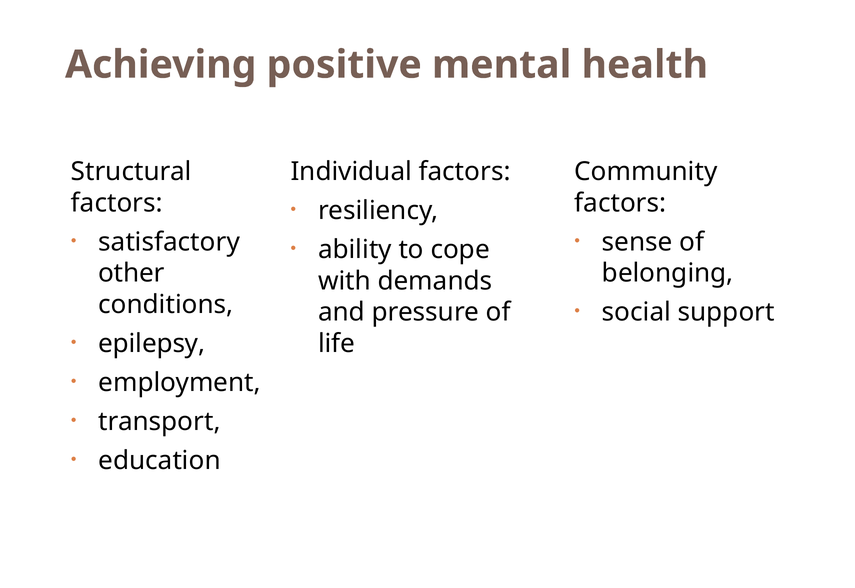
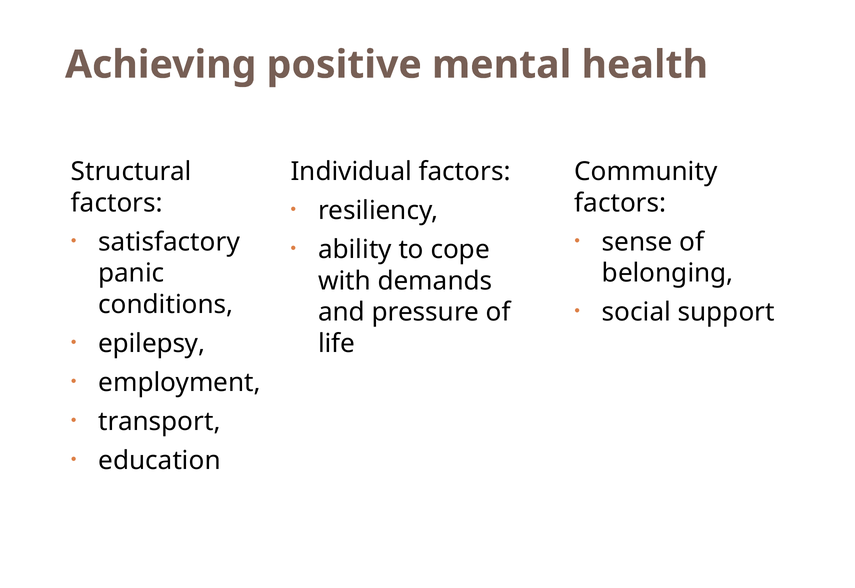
other: other -> panic
